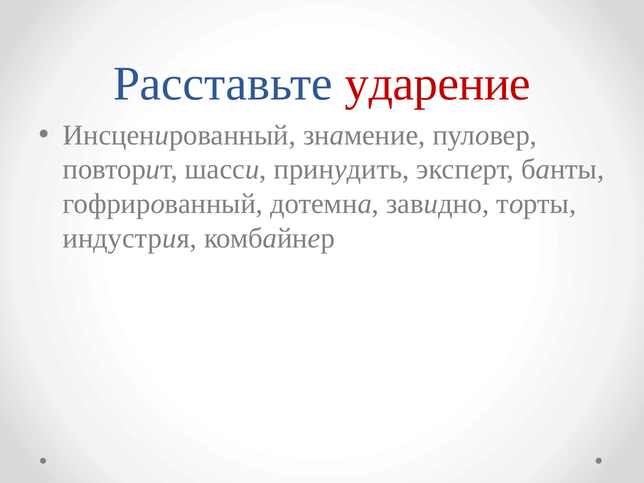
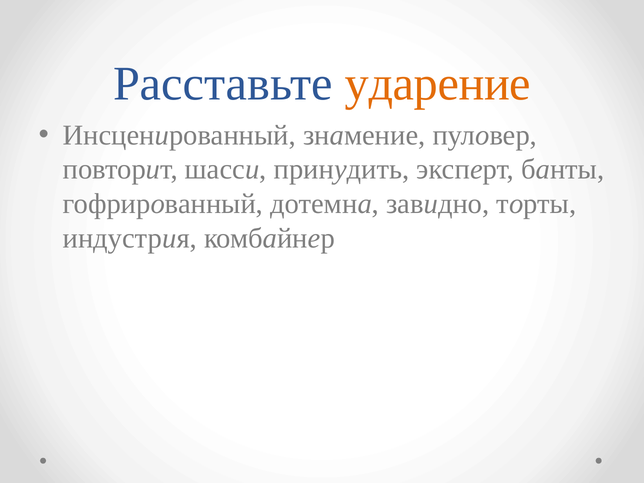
ударение colour: red -> orange
